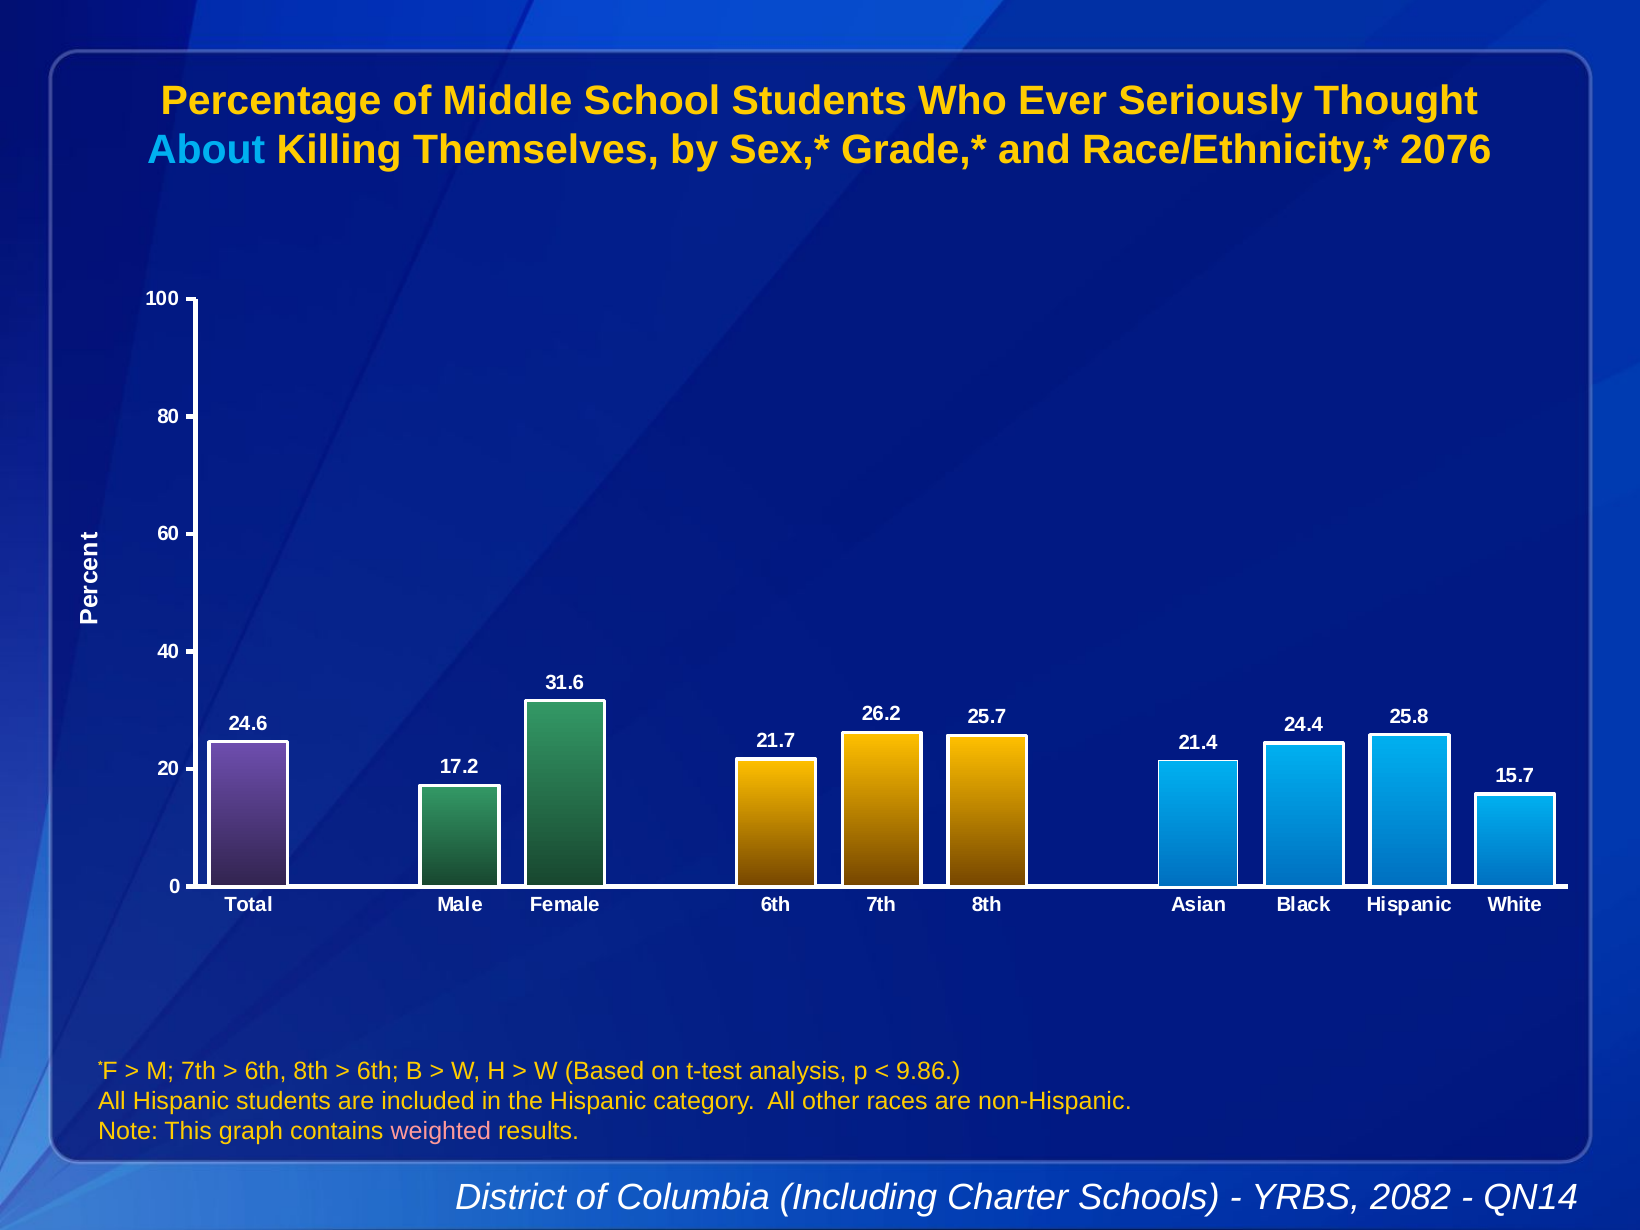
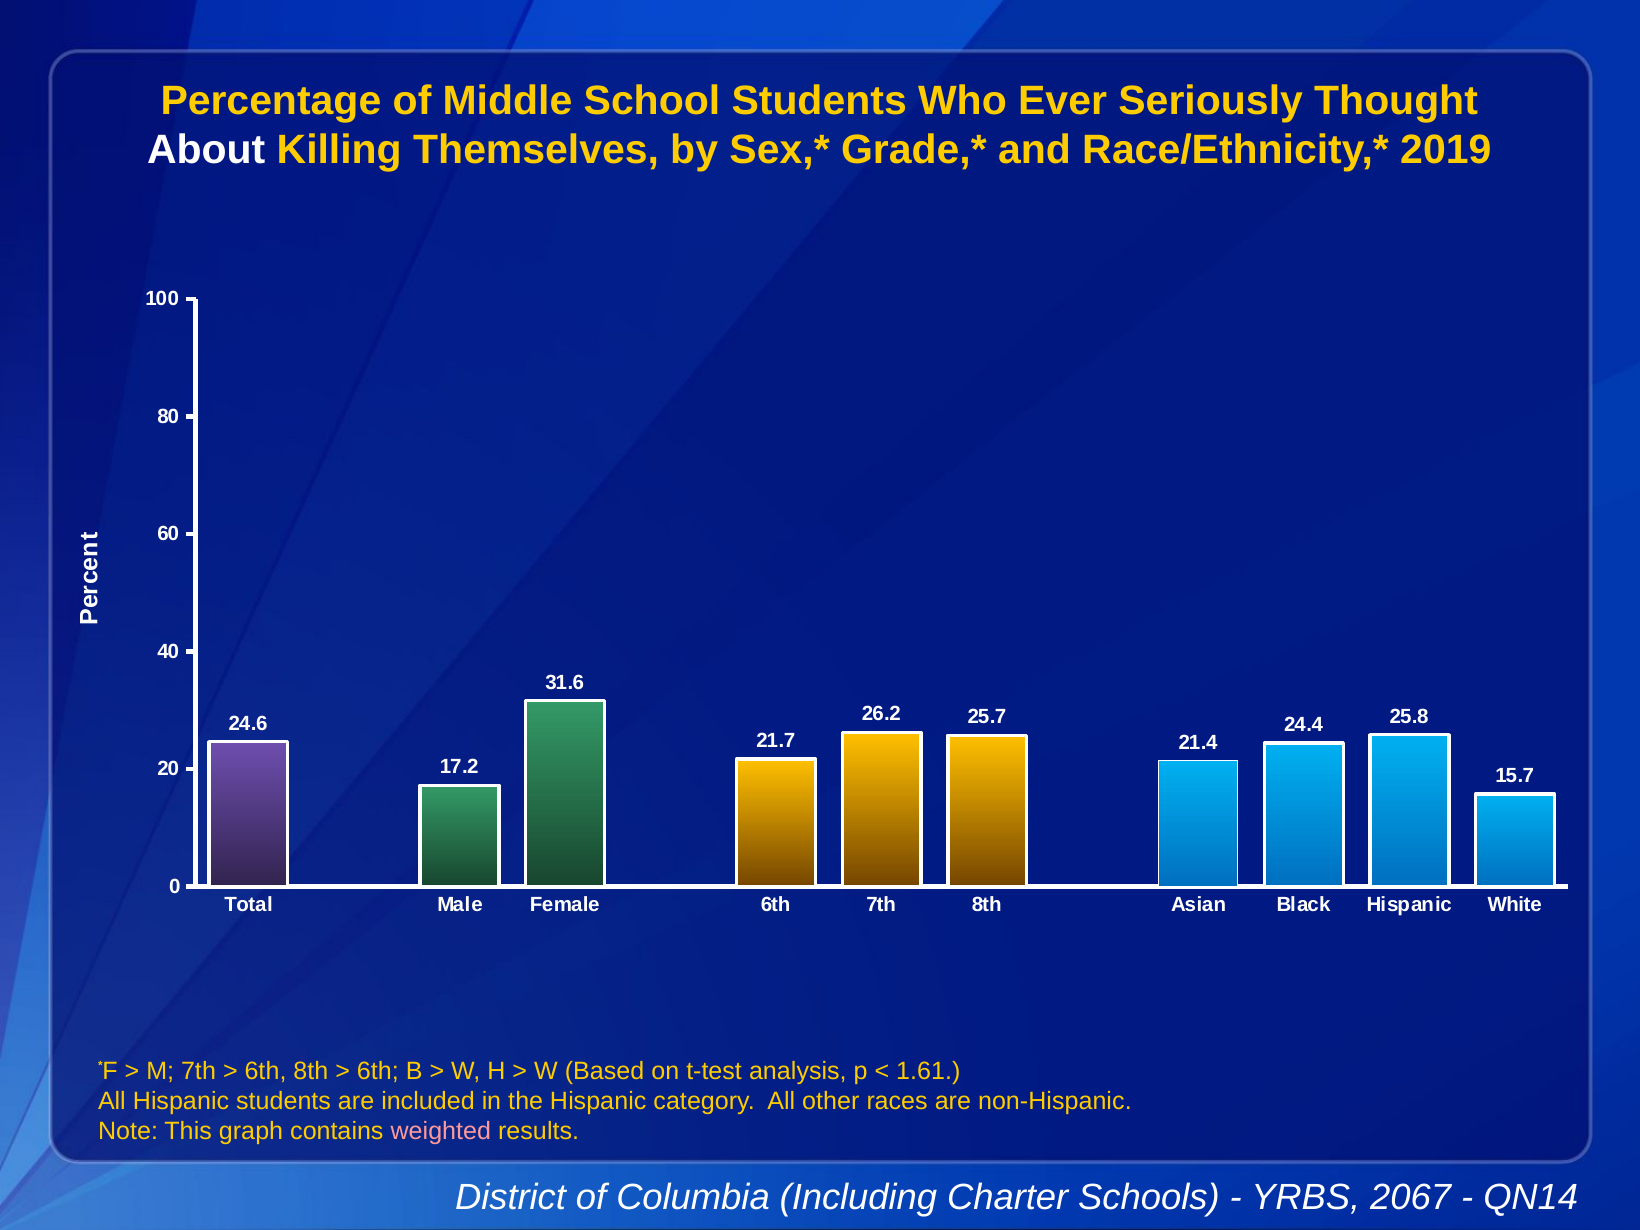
About colour: light blue -> white
2076: 2076 -> 2019
9.86: 9.86 -> 1.61
2082: 2082 -> 2067
